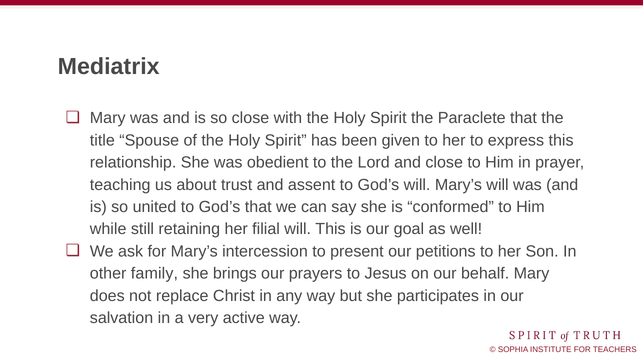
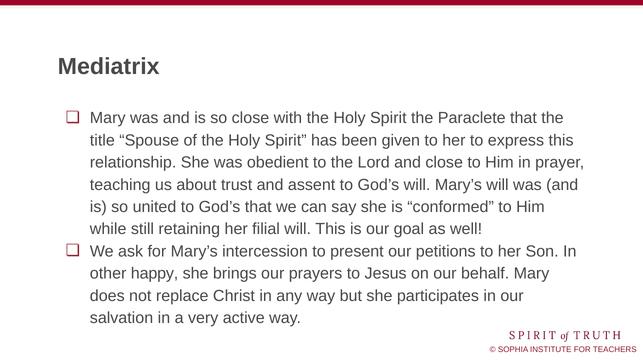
family: family -> happy
